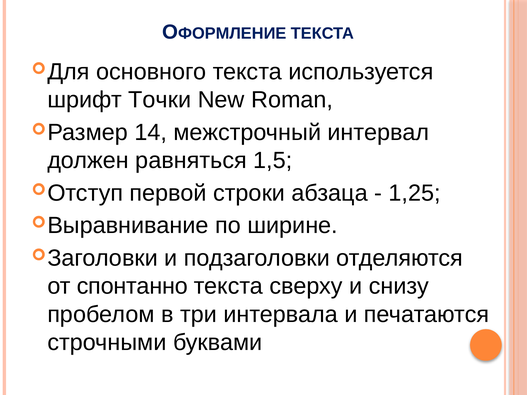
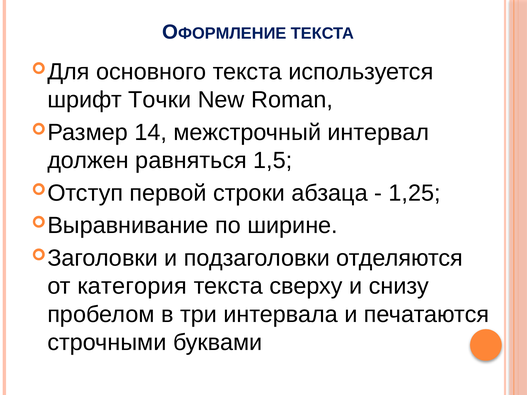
спонтанно: спонтанно -> категория
